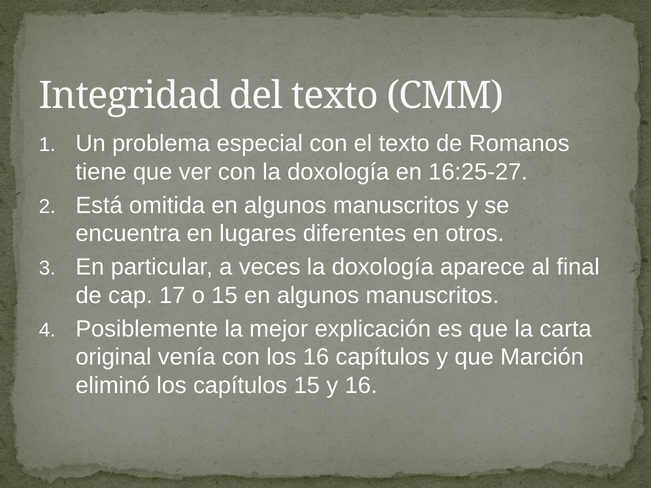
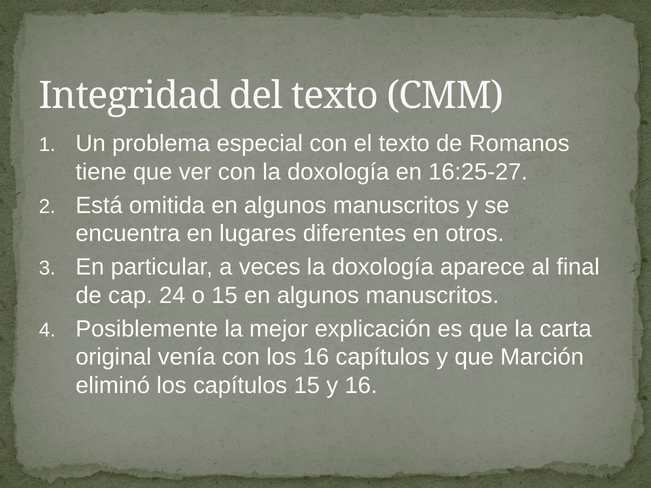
17: 17 -> 24
